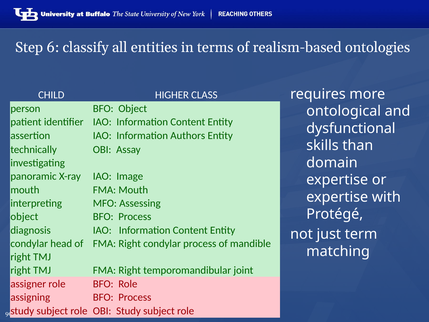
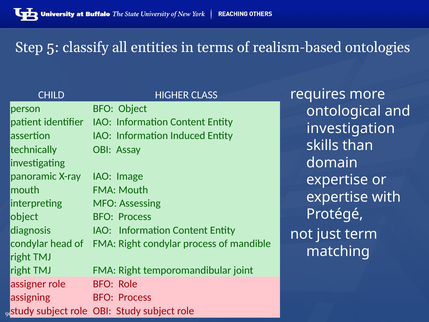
6: 6 -> 5
dysfunctional: dysfunctional -> investigation
Authors: Authors -> Induced
